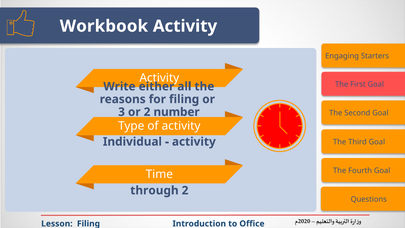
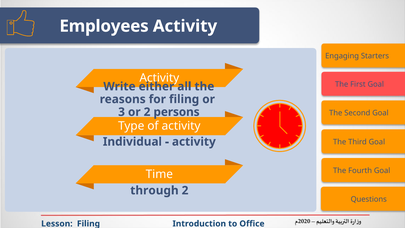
Workbook: Workbook -> Employees
number: number -> persons
